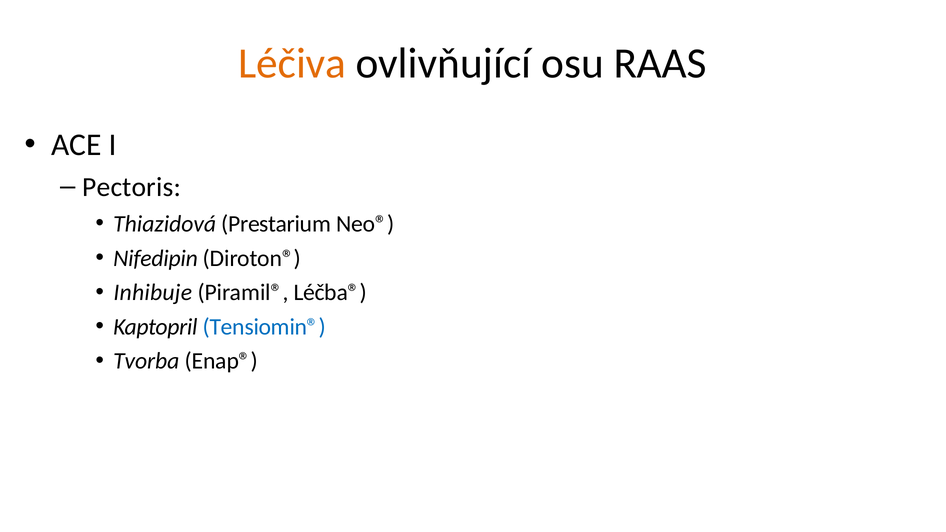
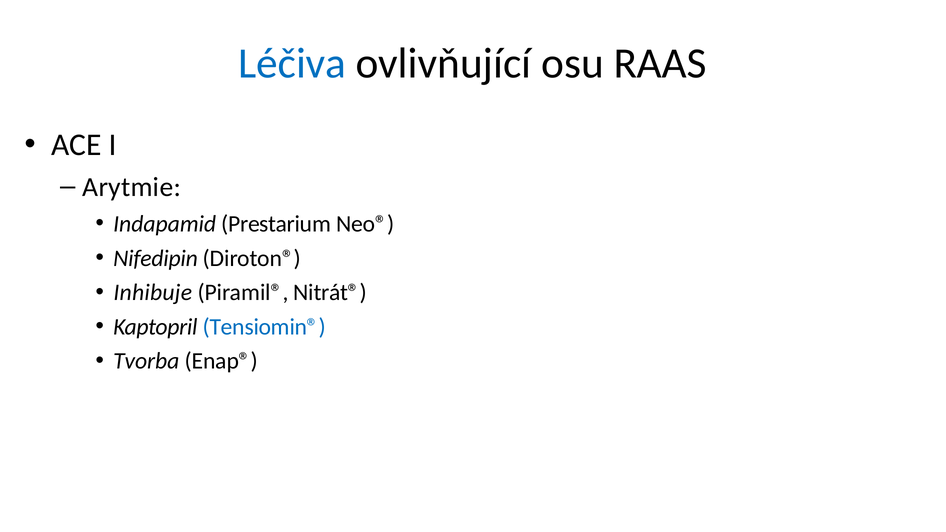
Léčiva colour: orange -> blue
Pectoris: Pectoris -> Arytmie
Thiazidová: Thiazidová -> Indapamid
Léčba®: Léčba® -> Nitrát®
